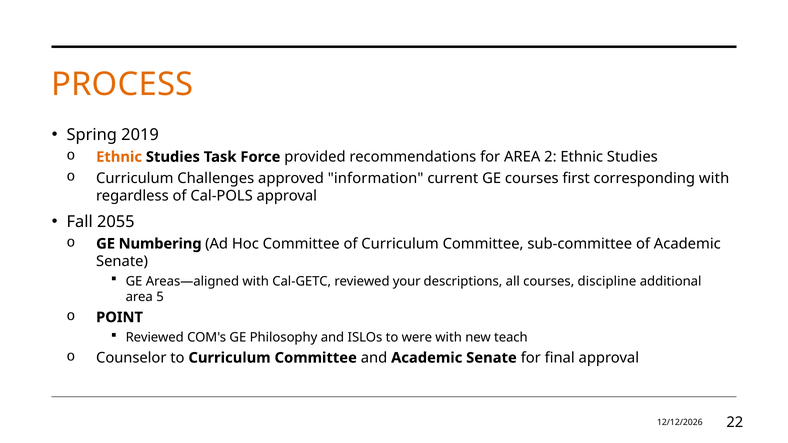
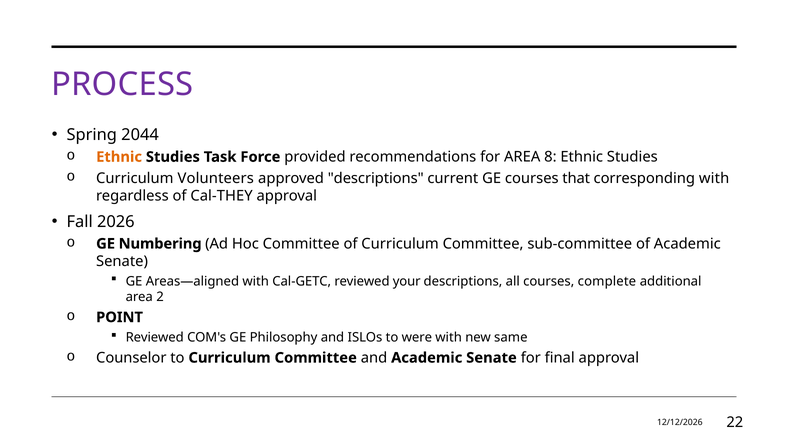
PROCESS colour: orange -> purple
2019: 2019 -> 2044
2: 2 -> 8
Challenges: Challenges -> Volunteers
approved information: information -> descriptions
first: first -> that
Cal-POLS: Cal-POLS -> Cal-THEY
2055: 2055 -> 2026
discipline: discipline -> complete
5: 5 -> 2
teach: teach -> same
